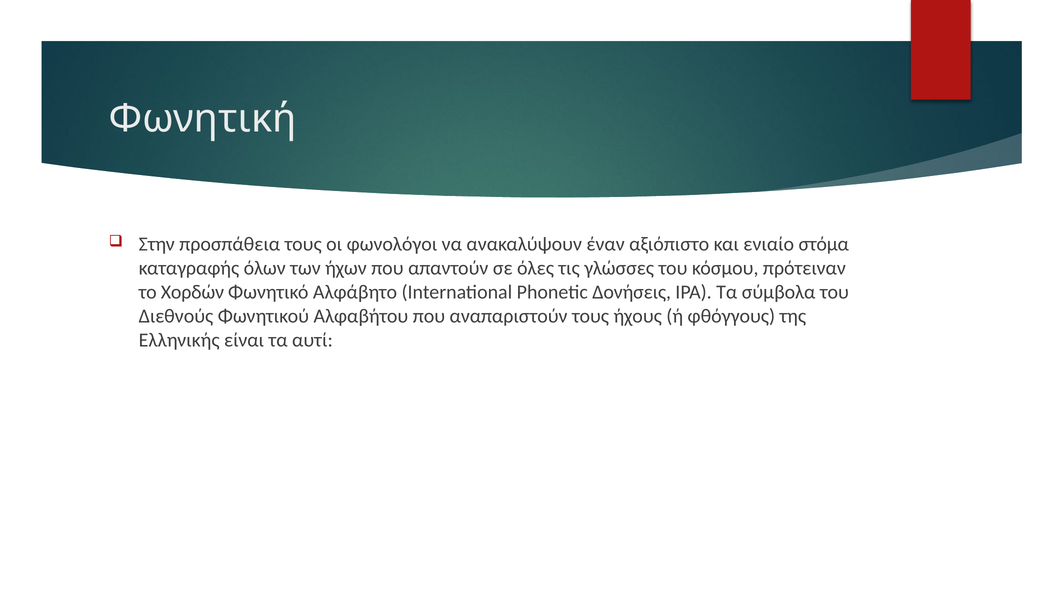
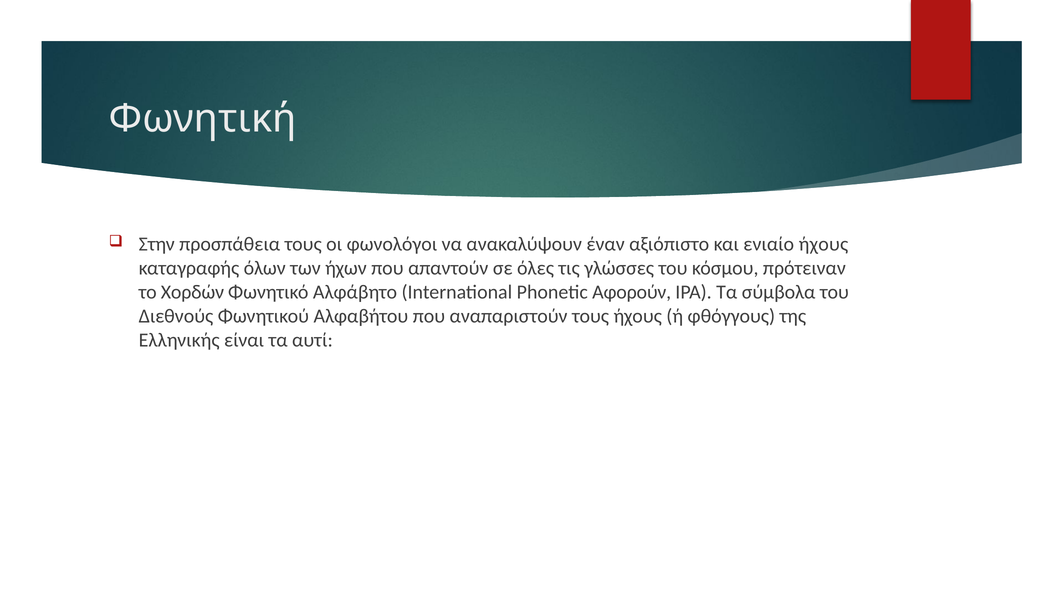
ενιαίο στόμα: στόμα -> ήχους
Δονήσεις: Δονήσεις -> Αφορούν
